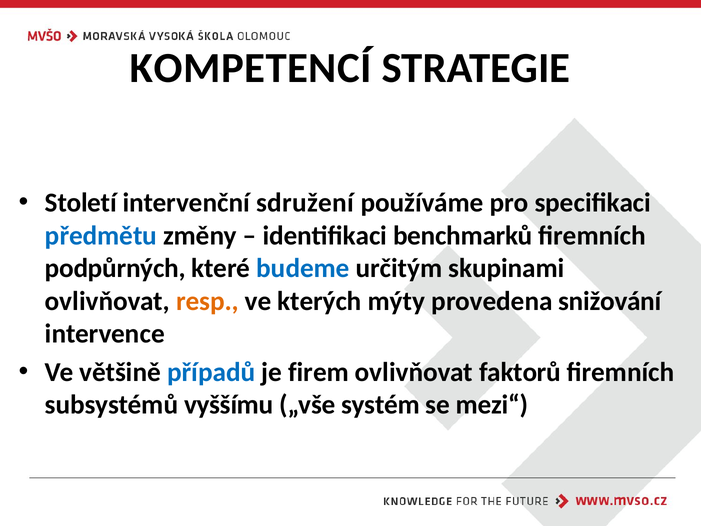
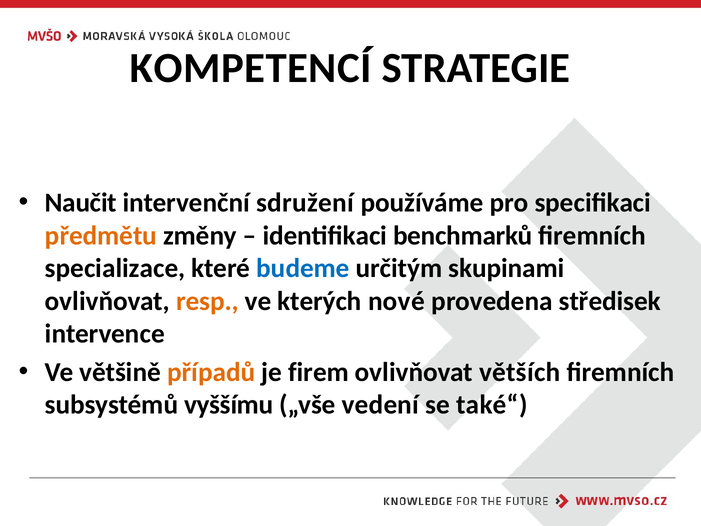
Století: Století -> Naučit
předmětu colour: blue -> orange
podpůrných: podpůrných -> specializace
mýty: mýty -> nové
snižování: snižování -> středisek
případů colour: blue -> orange
faktorů: faktorů -> větších
systém: systém -> vedení
mezi“: mezi“ -> také“
